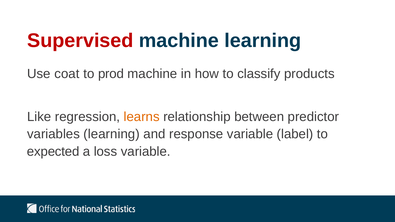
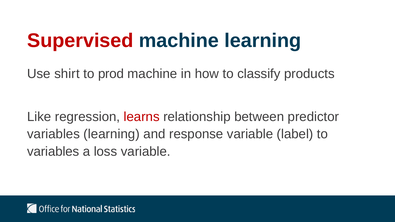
coat: coat -> shirt
learns colour: orange -> red
expected at (53, 152): expected -> variables
